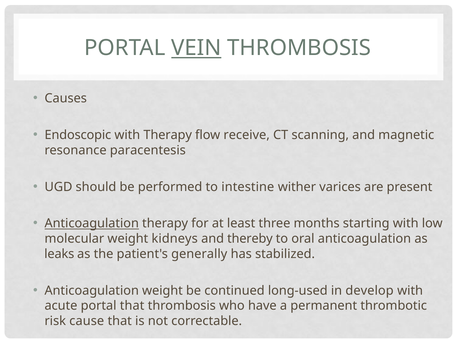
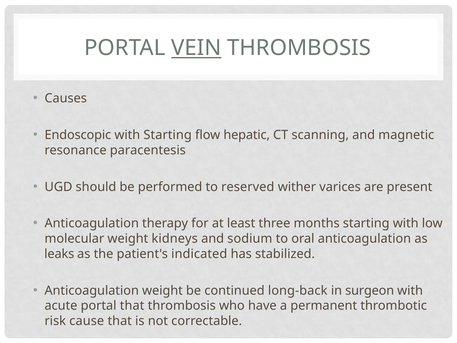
with Therapy: Therapy -> Starting
receive: receive -> hepatic
intestine: intestine -> reserved
Anticoagulation at (92, 223) underline: present -> none
thereby: thereby -> sodium
generally: generally -> indicated
long-used: long-used -> long-back
develop: develop -> surgeon
